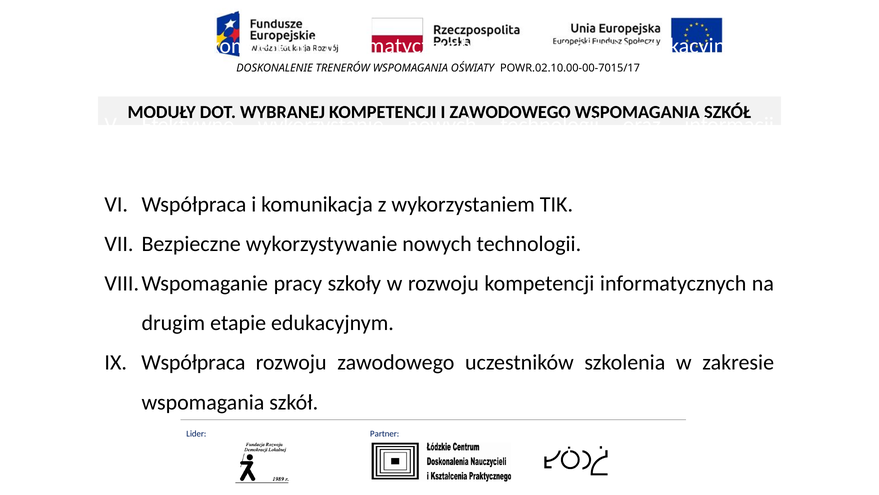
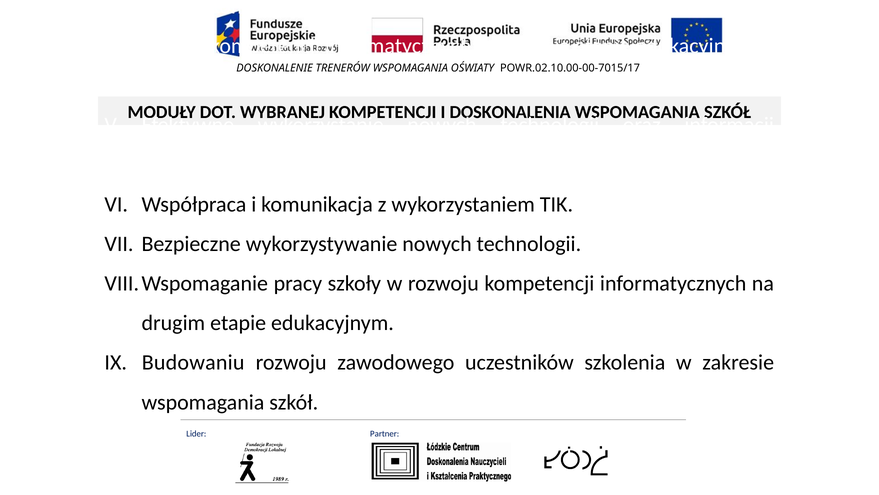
ZAWODOWEGO at (510, 112): ZAWODOWEGO -> DOSKONALENIA
Współpraca at (193, 362): Współpraca -> Budowaniu
